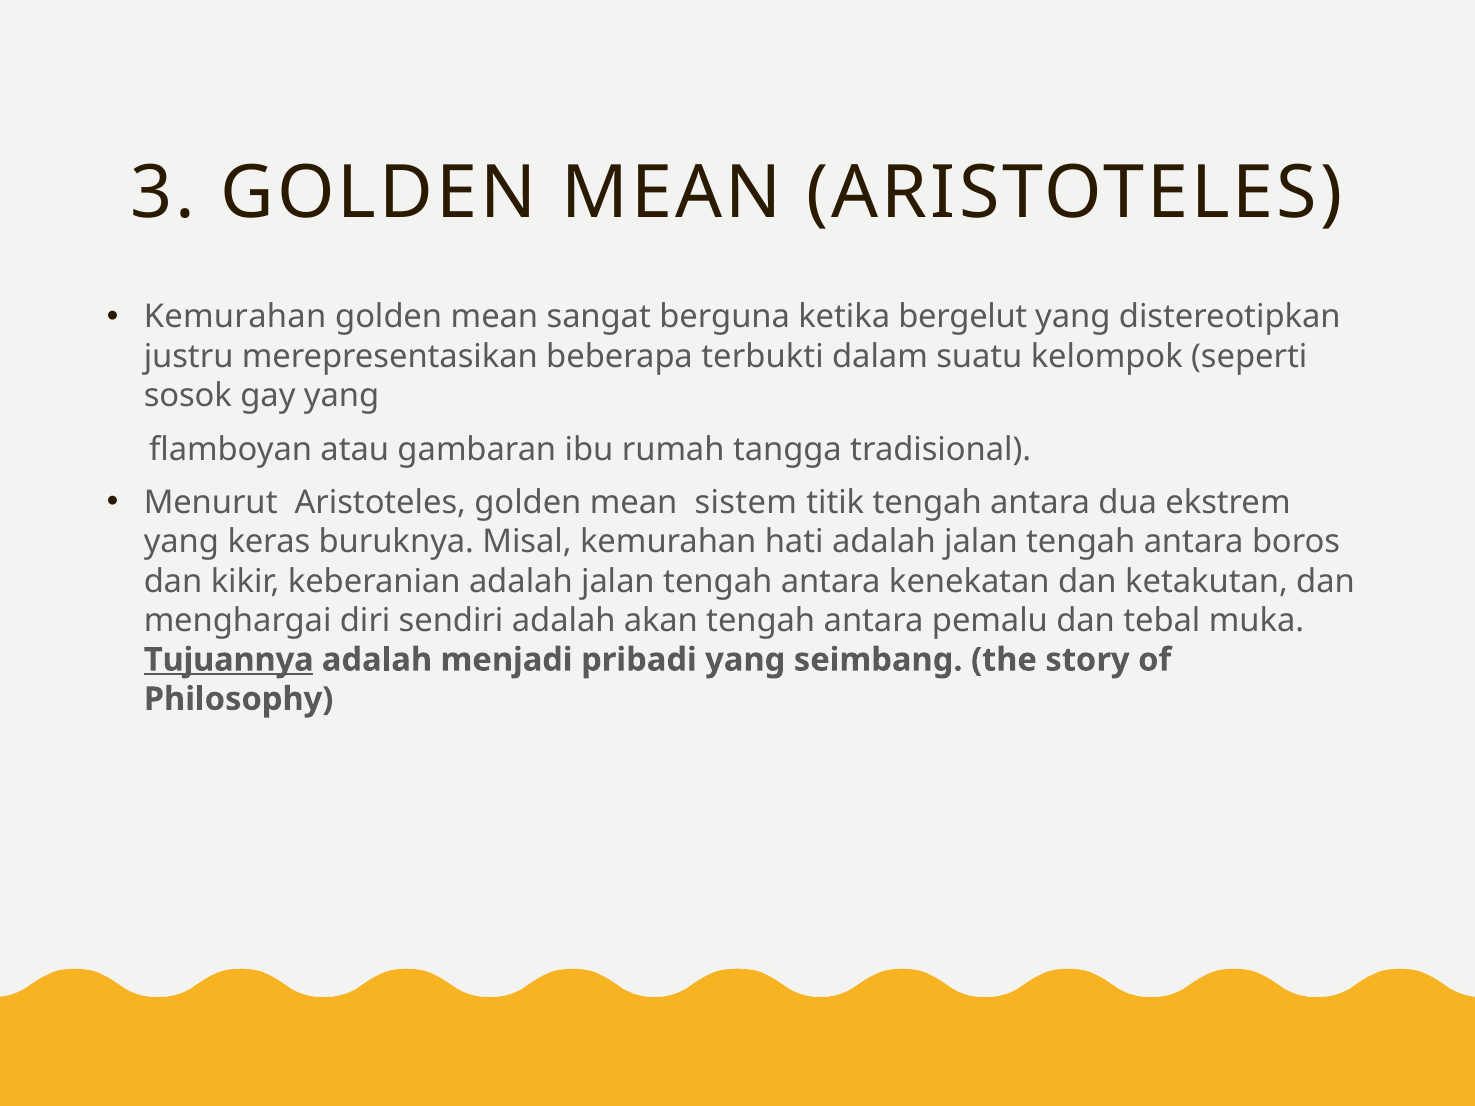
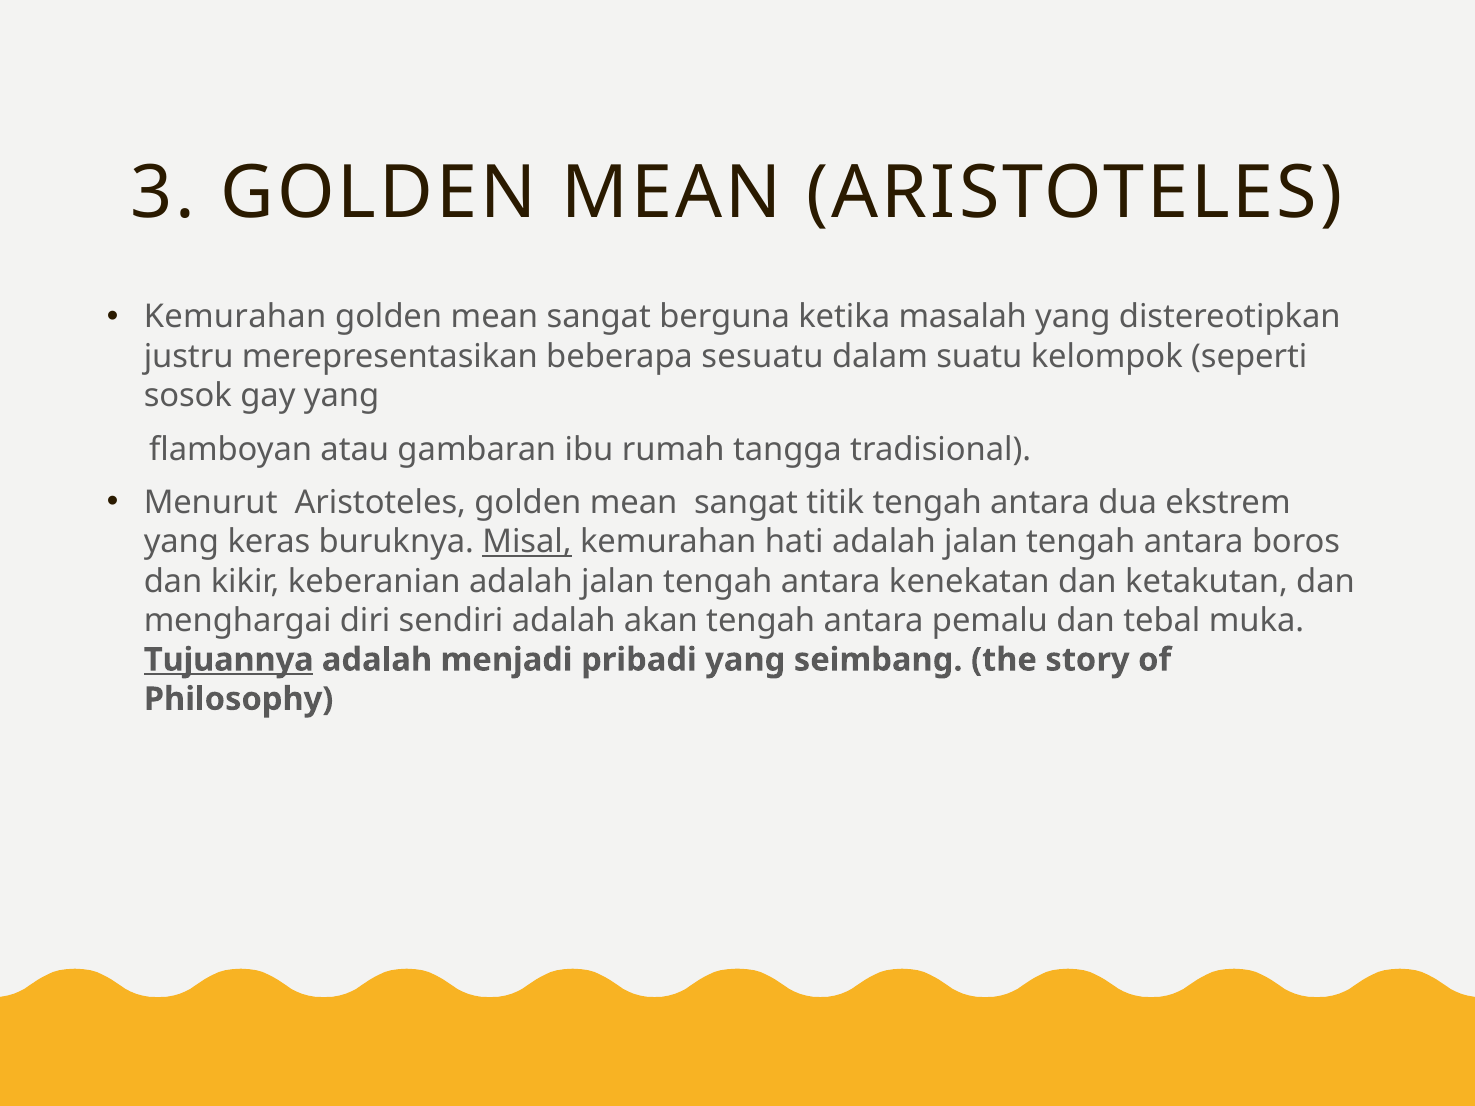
bergelut: bergelut -> masalah
terbukti: terbukti -> sesuatu
Aristoteles golden mean sistem: sistem -> sangat
Misal underline: none -> present
